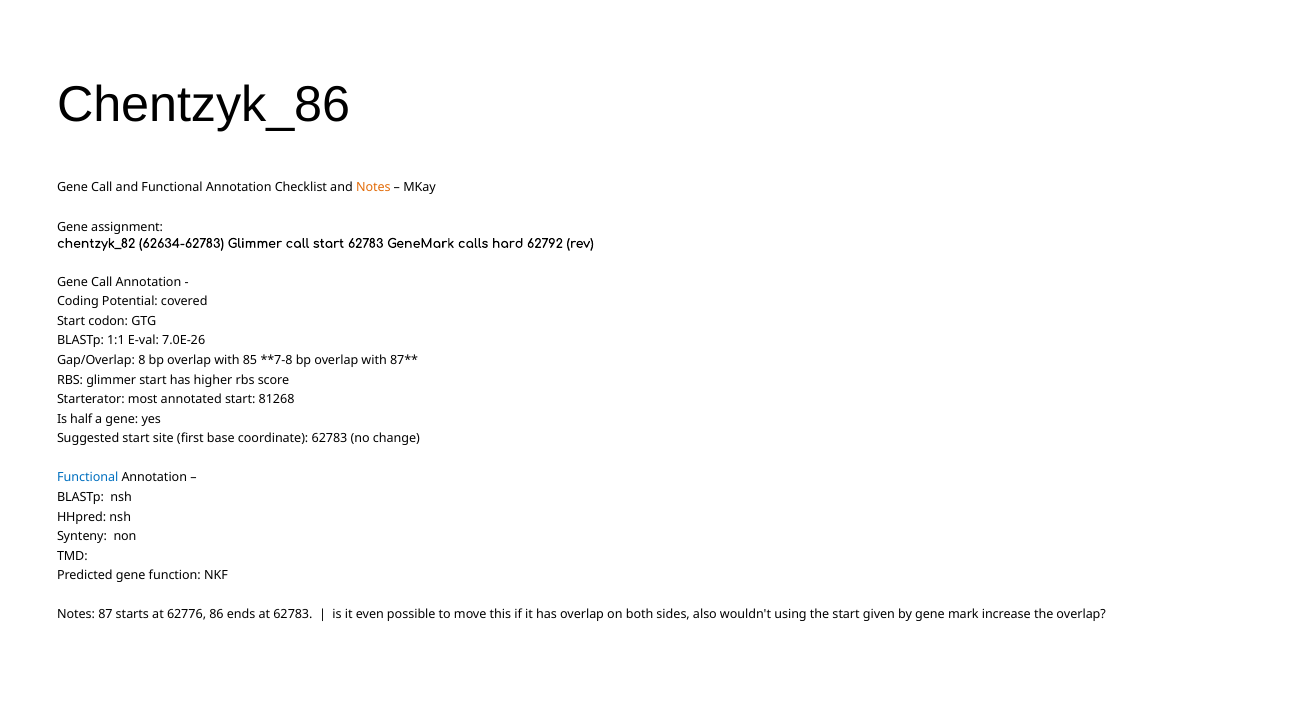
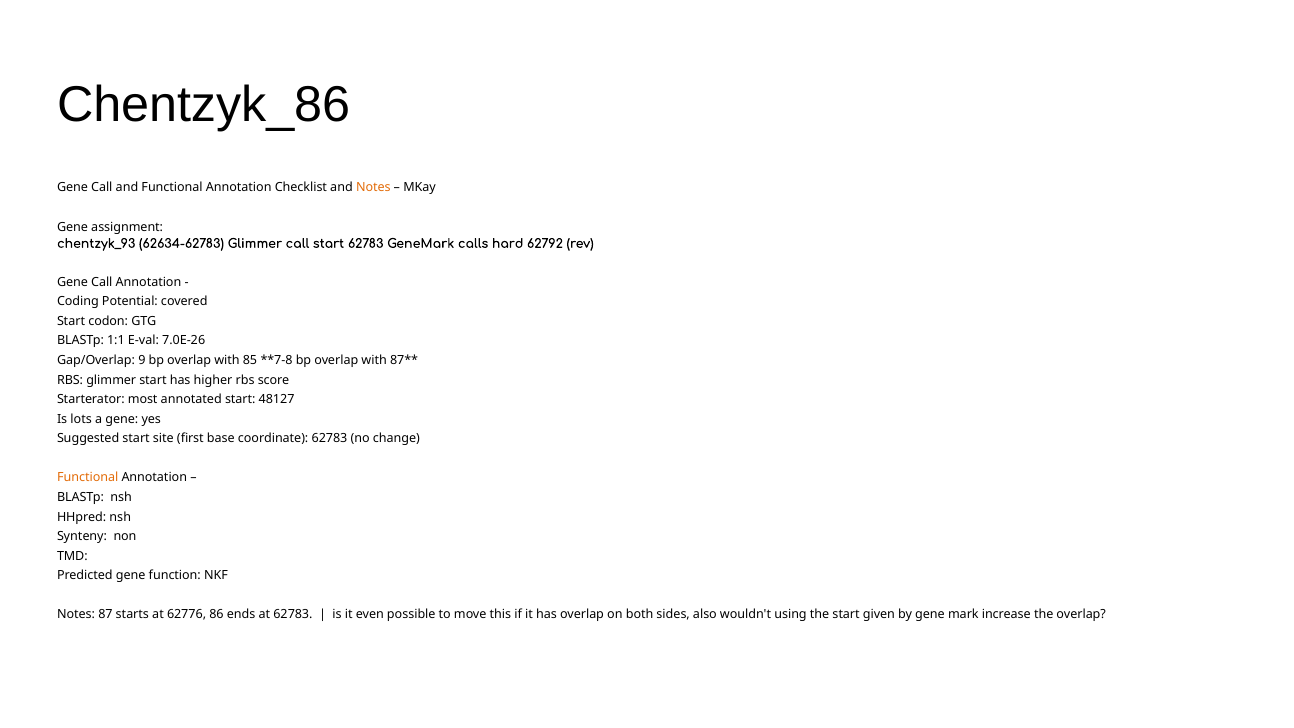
chentzyk_82: chentzyk_82 -> chentzyk_93
8: 8 -> 9
81268: 81268 -> 48127
half: half -> lots
Functional at (88, 478) colour: blue -> orange
